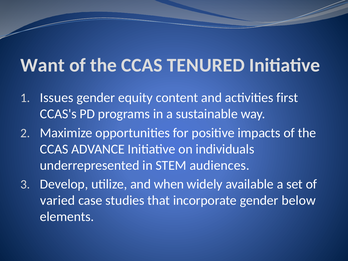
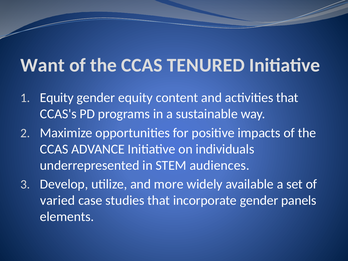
Issues at (57, 98): Issues -> Equity
activities first: first -> that
when: when -> more
below: below -> panels
